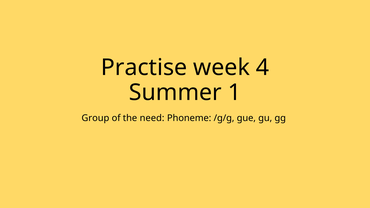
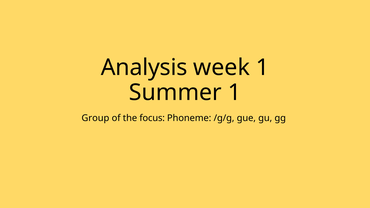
Practise: Practise -> Analysis
week 4: 4 -> 1
need: need -> focus
